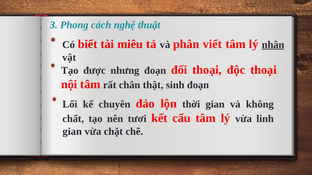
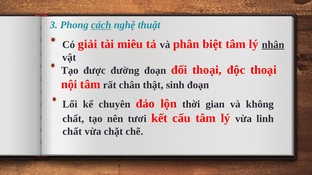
cách underline: none -> present
biết: biết -> giải
viết: viết -> biệt
nhưng: nhưng -> đường
gian at (72, 132): gian -> chất
